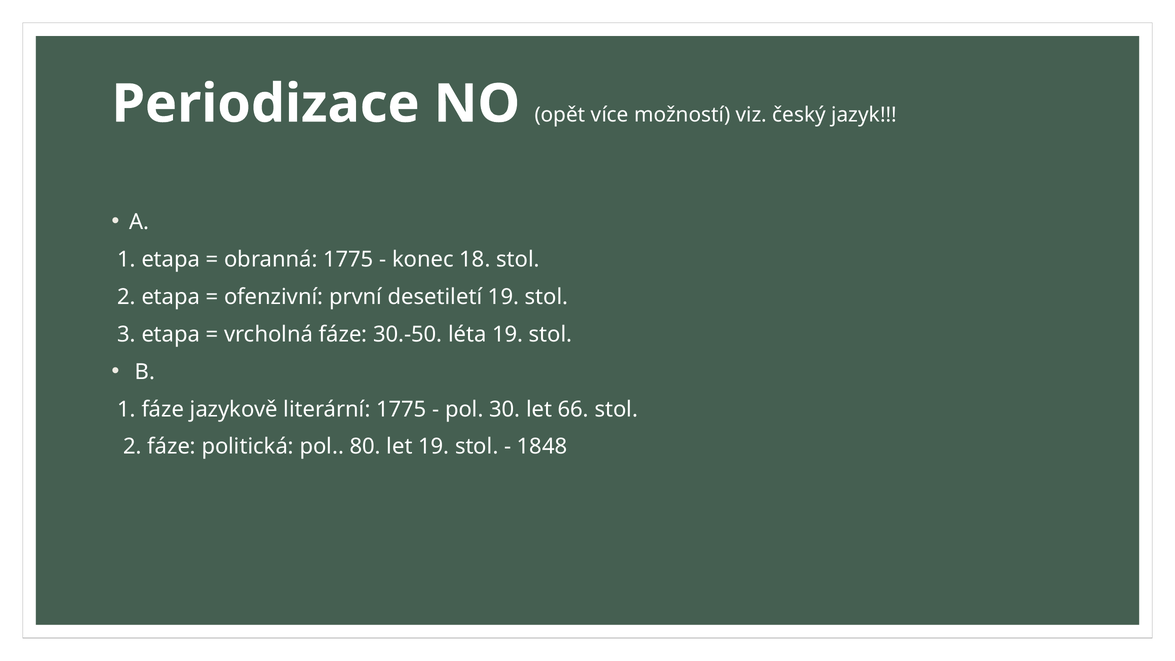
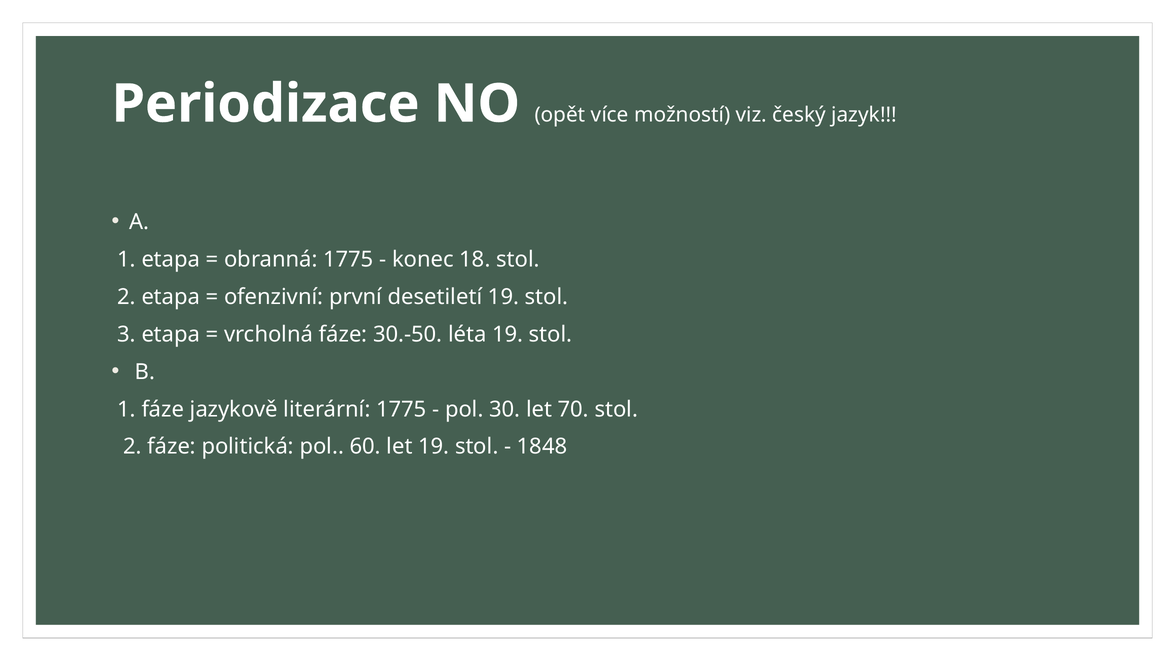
66: 66 -> 70
80: 80 -> 60
